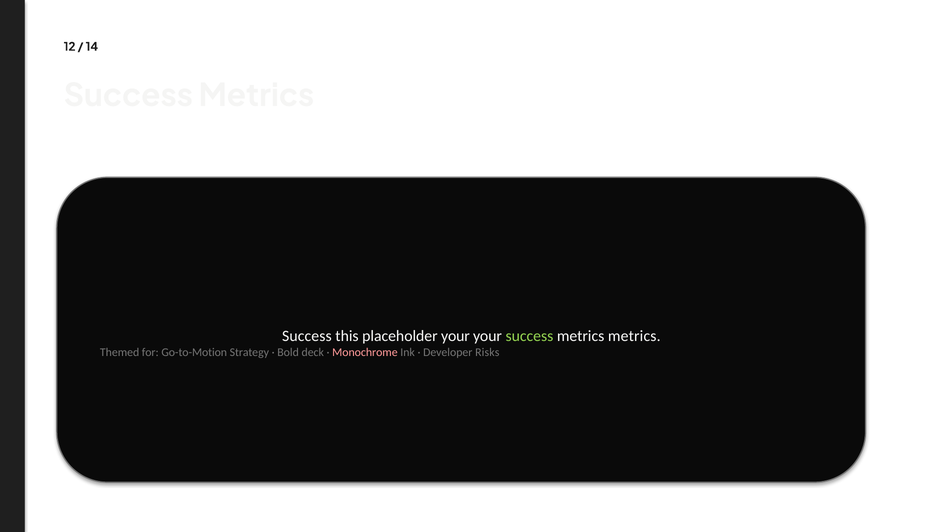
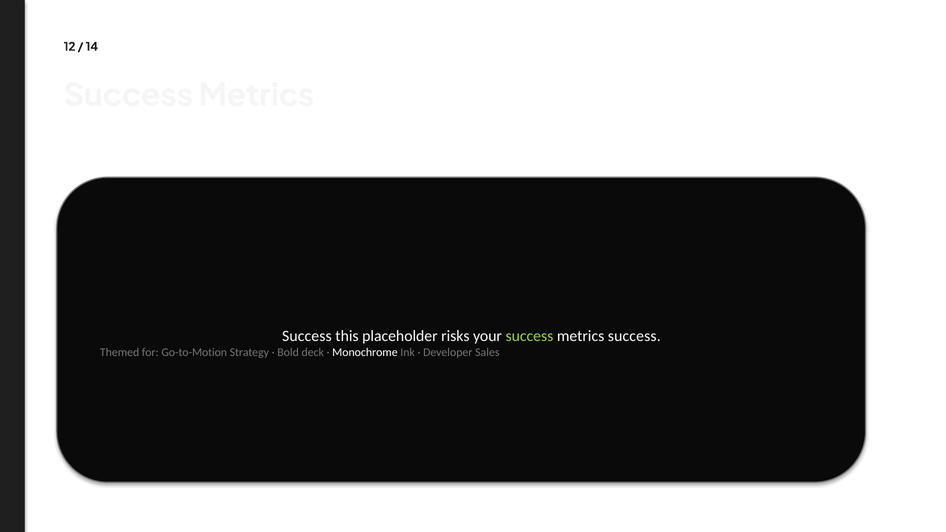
placeholder your: your -> risks
metrics at (634, 336): metrics -> success
Monochrome colour: pink -> white
Risks: Risks -> Sales
